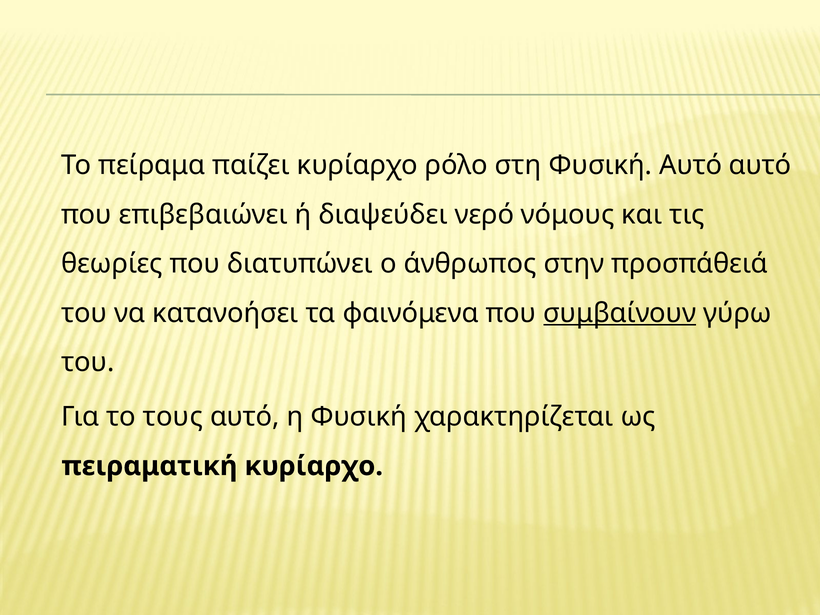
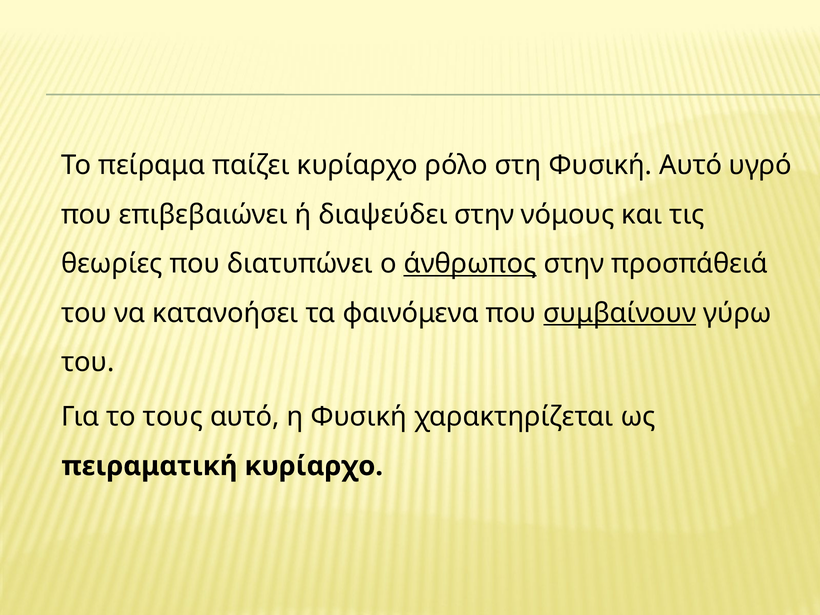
Αυτό αυτό: αυτό -> υγρό
διαψεύδει νερό: νερό -> στην
άνθρωπος underline: none -> present
